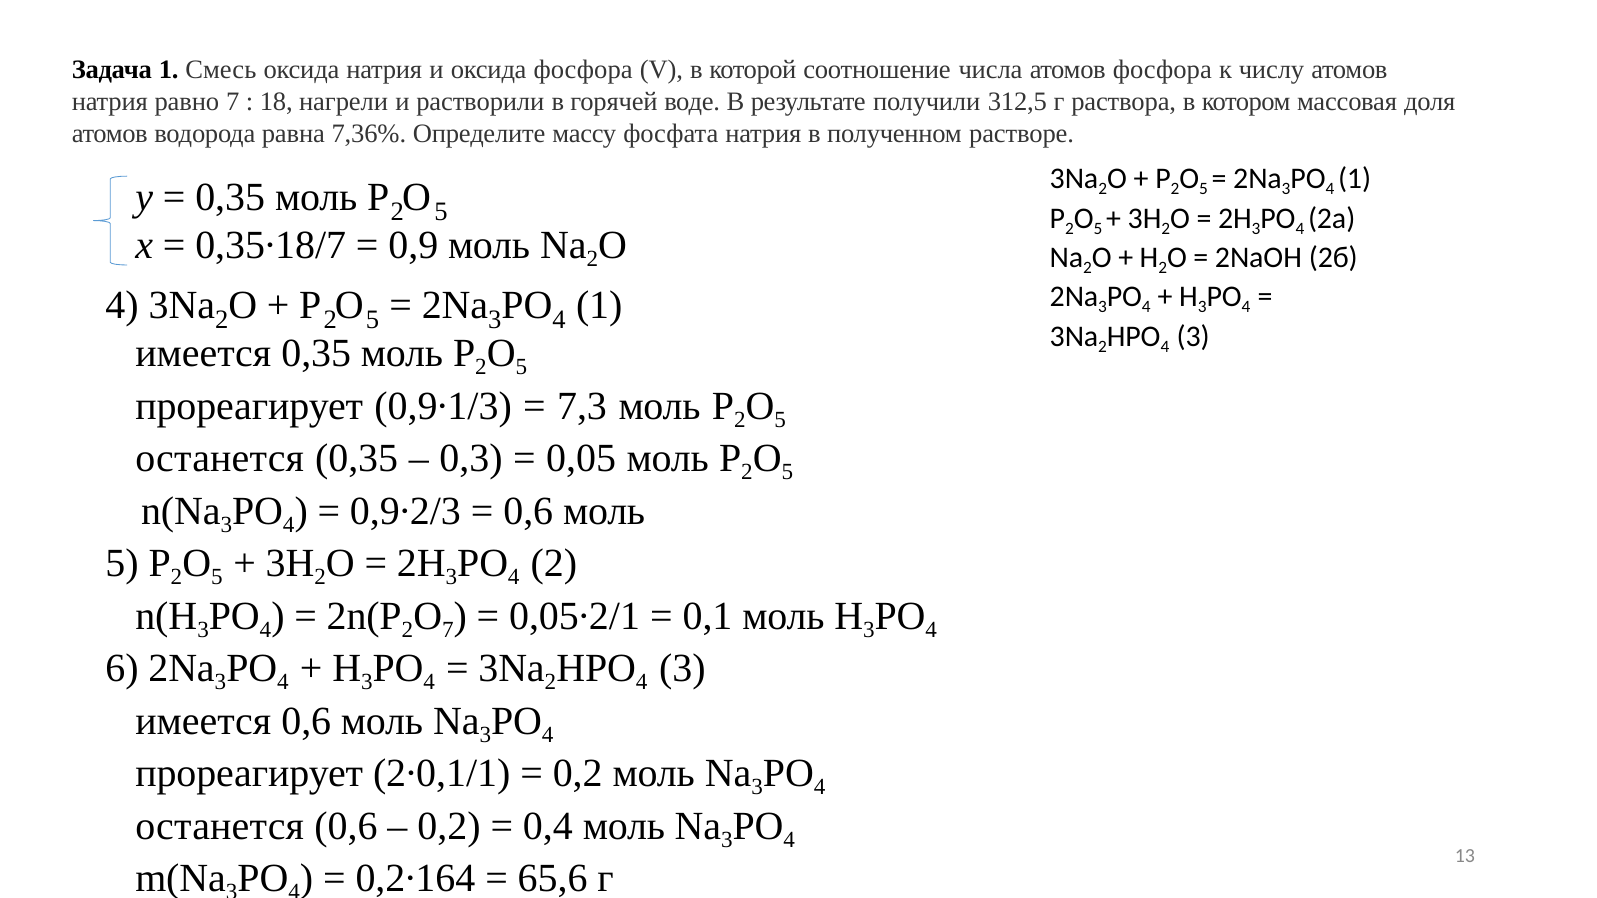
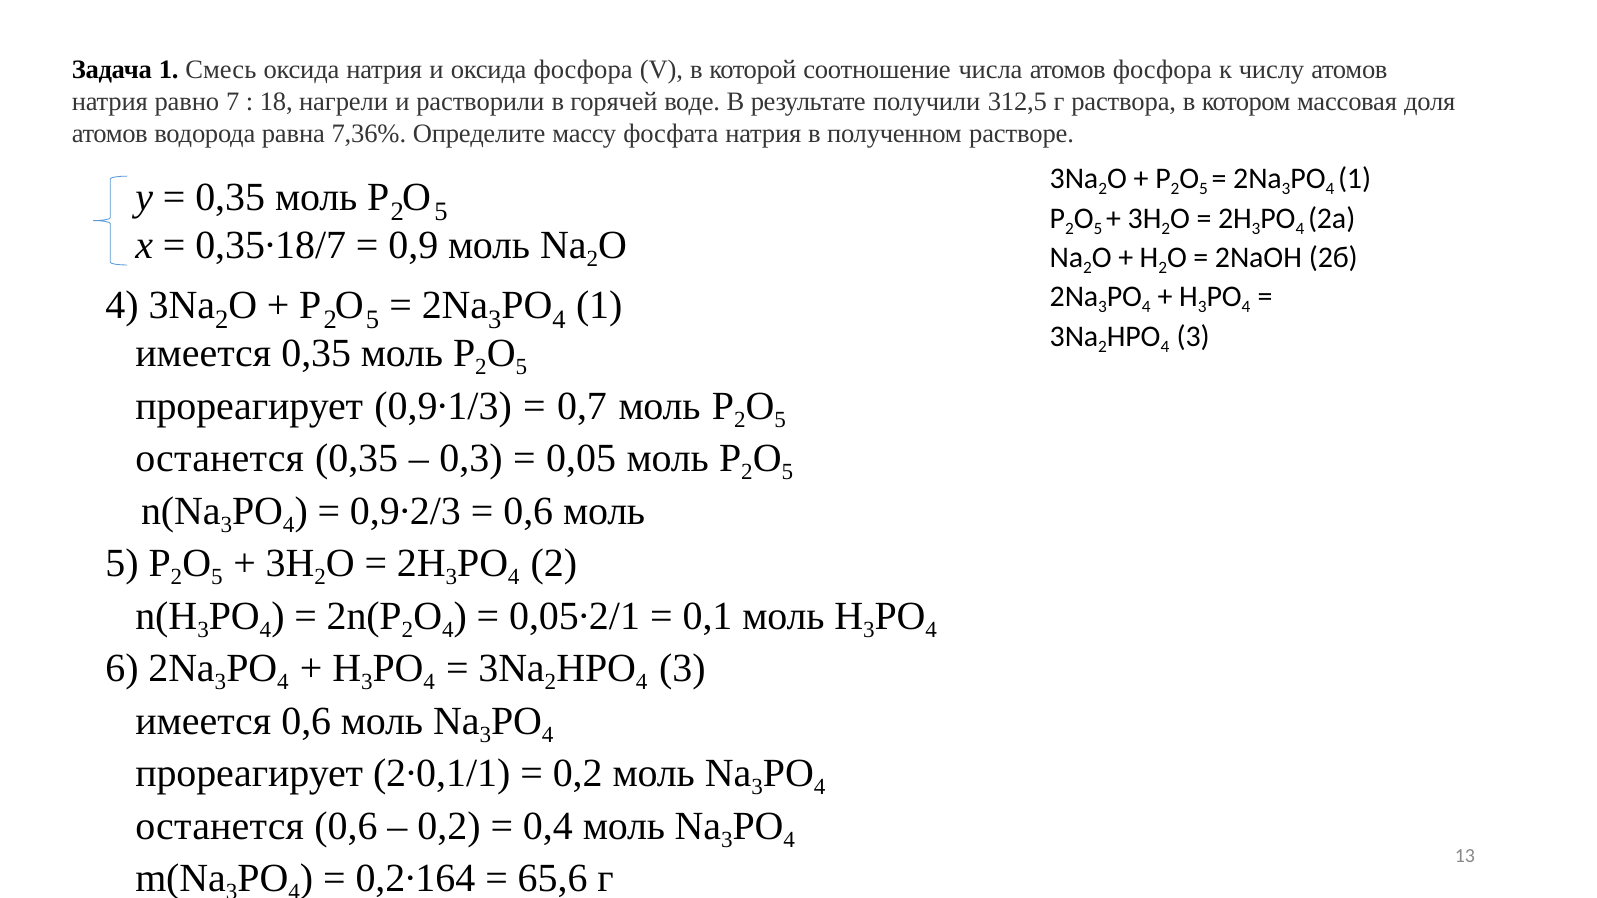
7,3: 7,3 -> 0,7
O 7: 7 -> 4
